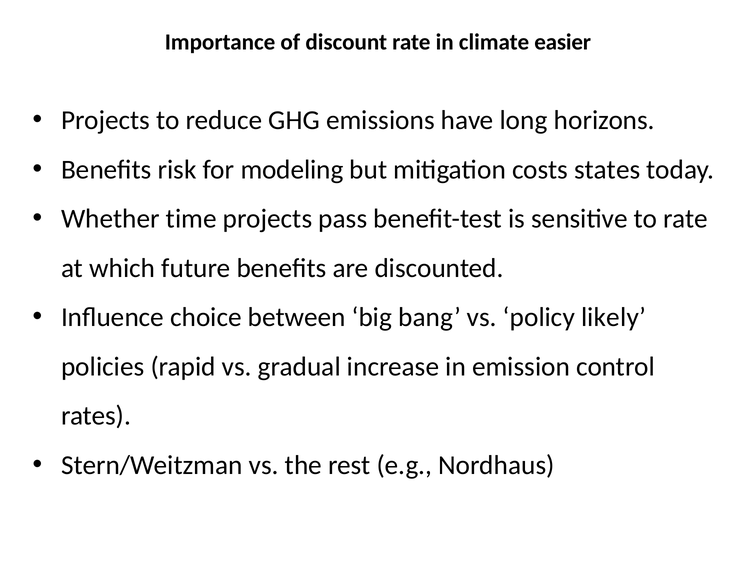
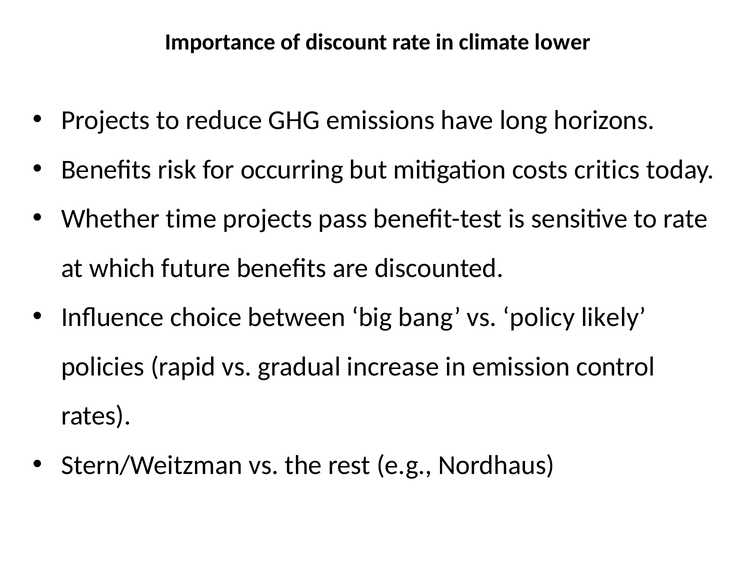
easier: easier -> lower
modeling: modeling -> occurring
states: states -> critics
